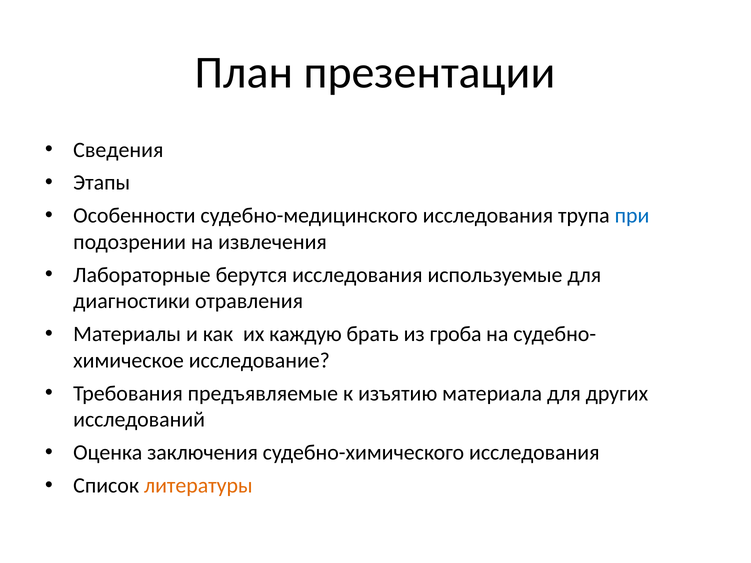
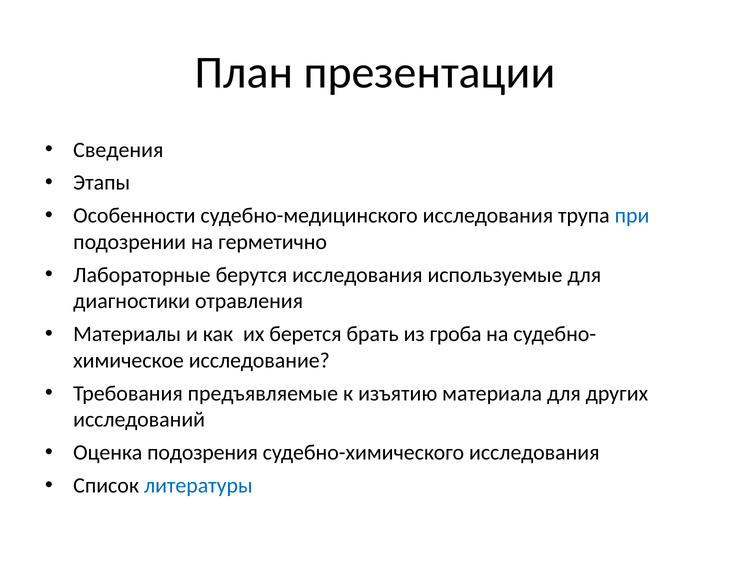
извлечения: извлечения -> герметично
каждую: каждую -> берется
заключения: заключения -> подозрения
литературы colour: orange -> blue
